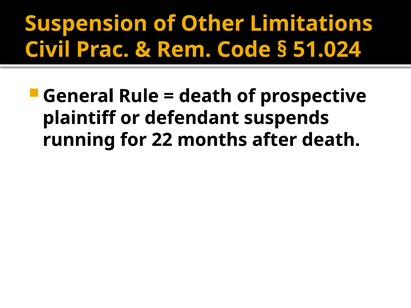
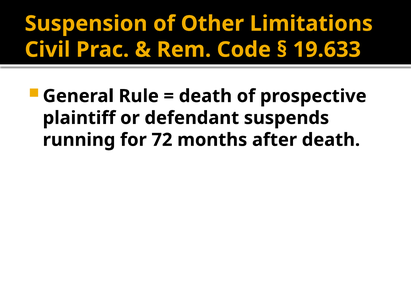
51.024: 51.024 -> 19.633
22: 22 -> 72
